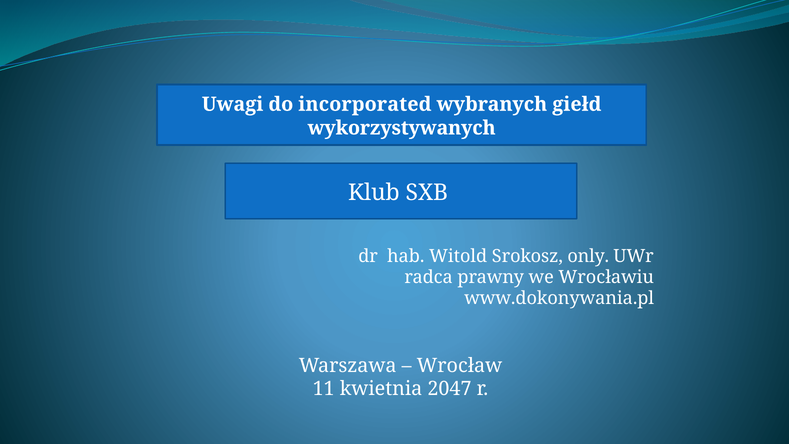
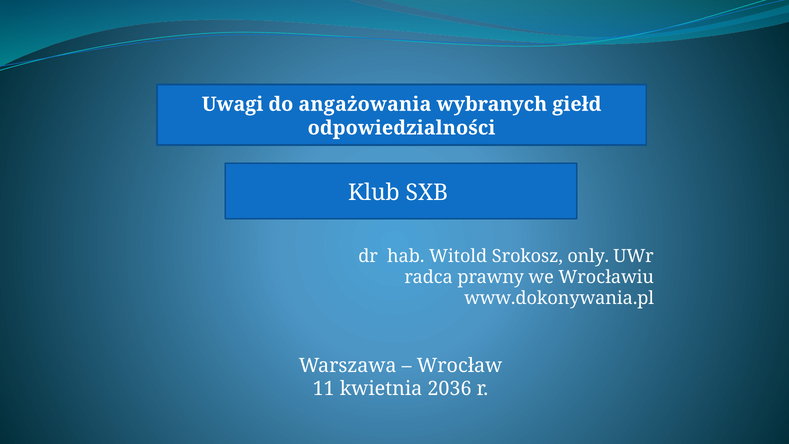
incorporated: incorporated -> angażowania
wykorzystywanych: wykorzystywanych -> odpowiedzialności
2047: 2047 -> 2036
